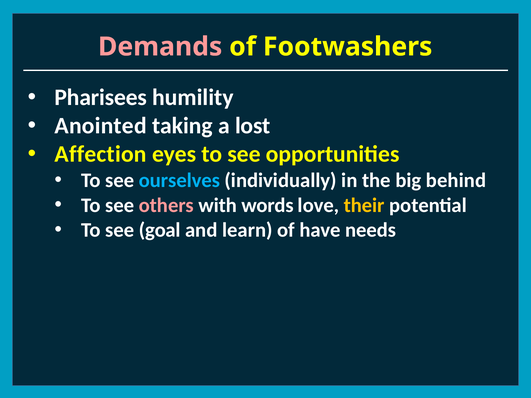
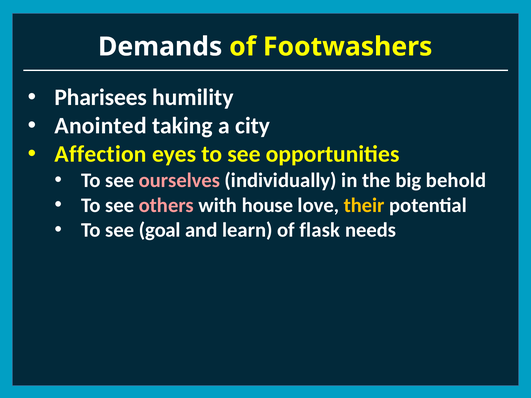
Demands colour: pink -> white
lost: lost -> city
ourselves colour: light blue -> pink
behind: behind -> behold
words: words -> house
have: have -> flask
